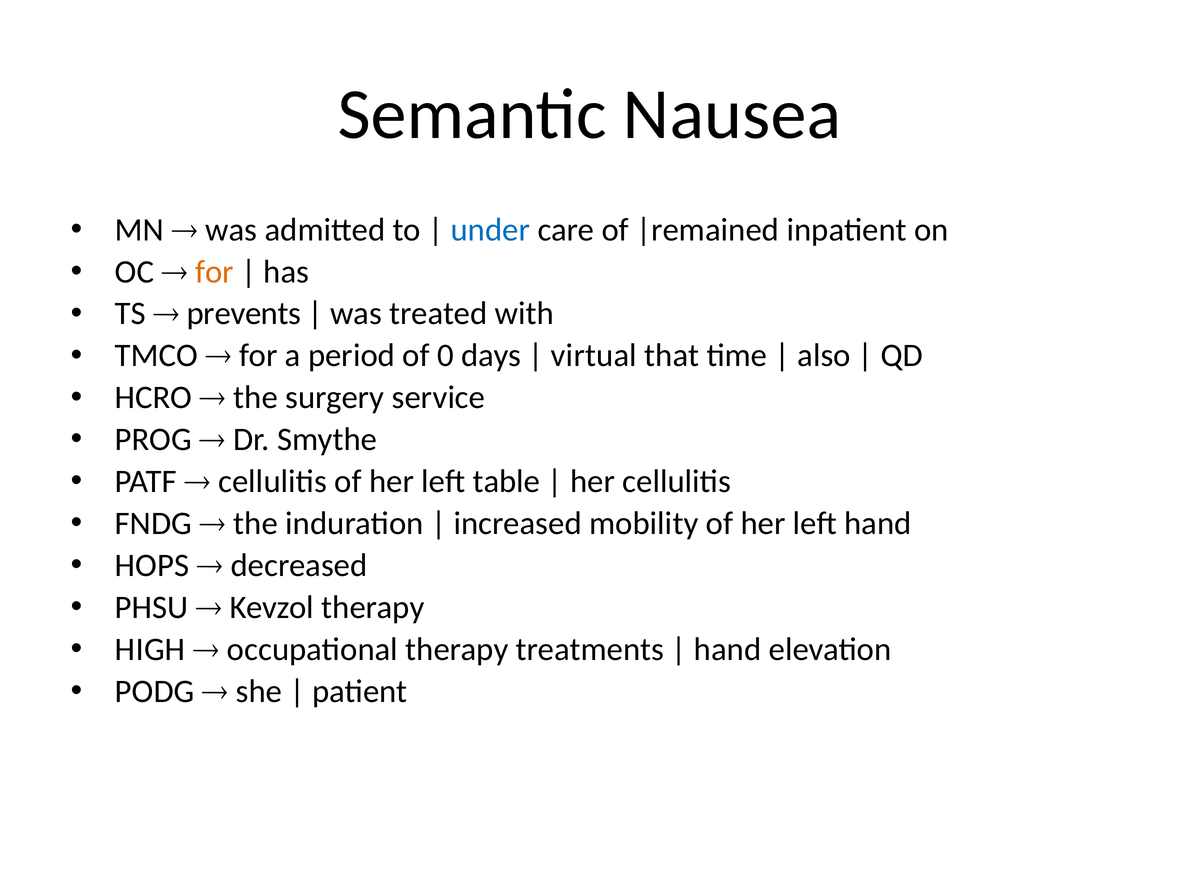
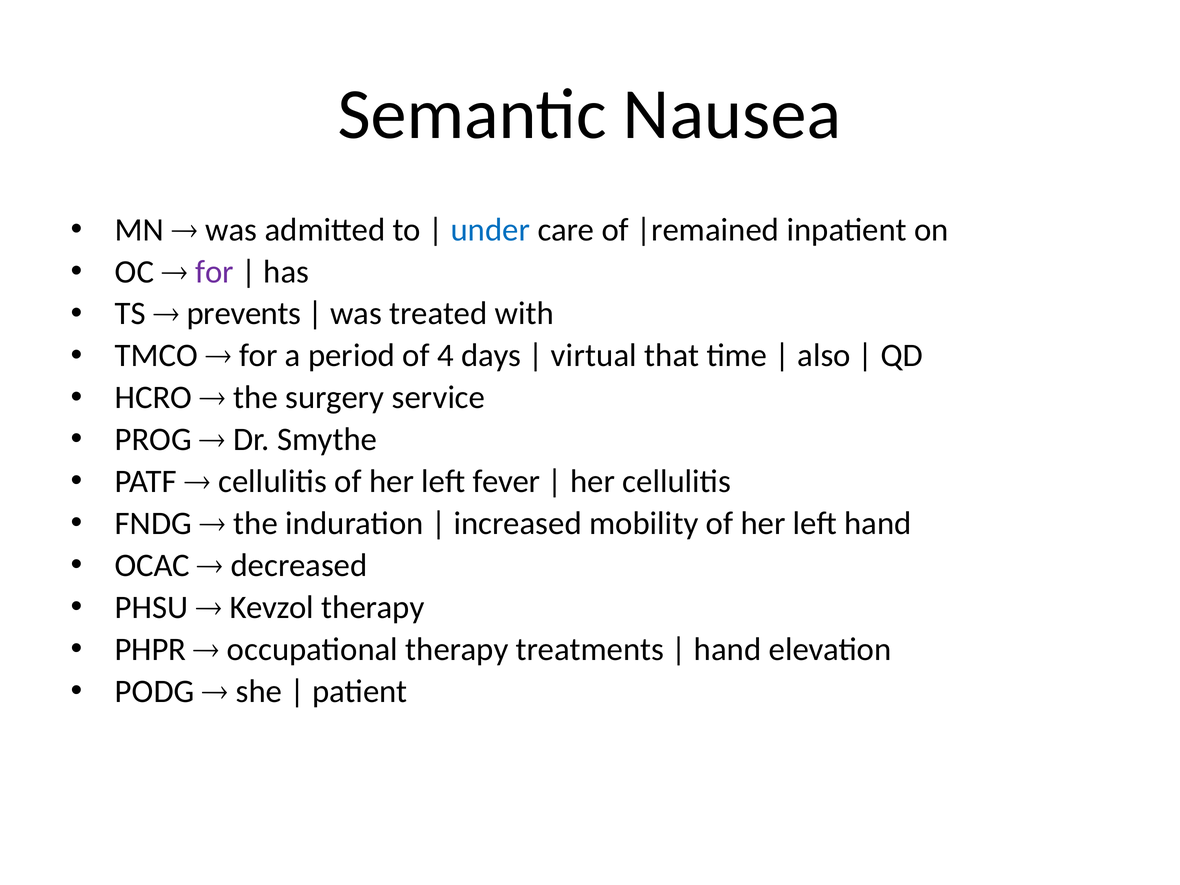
for at (215, 272) colour: orange -> purple
0: 0 -> 4
table: table -> fever
HOPS: HOPS -> OCAC
HIGH: HIGH -> PHPR
